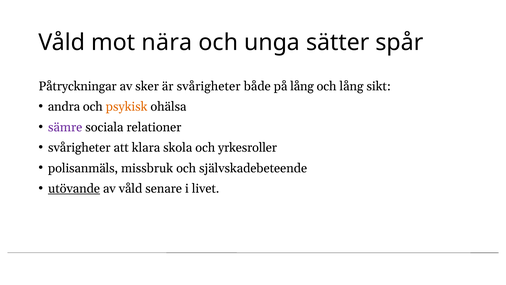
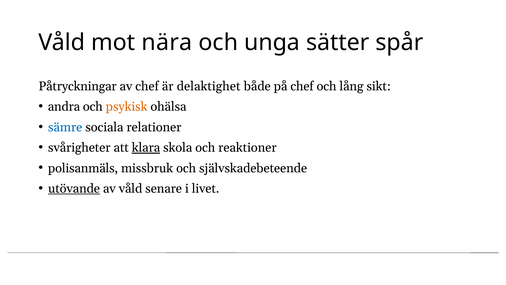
av sker: sker -> chef
är svårigheter: svårigheter -> delaktighet
på lång: lång -> chef
sämre colour: purple -> blue
klara underline: none -> present
yrkesroller: yrkesroller -> reaktioner
